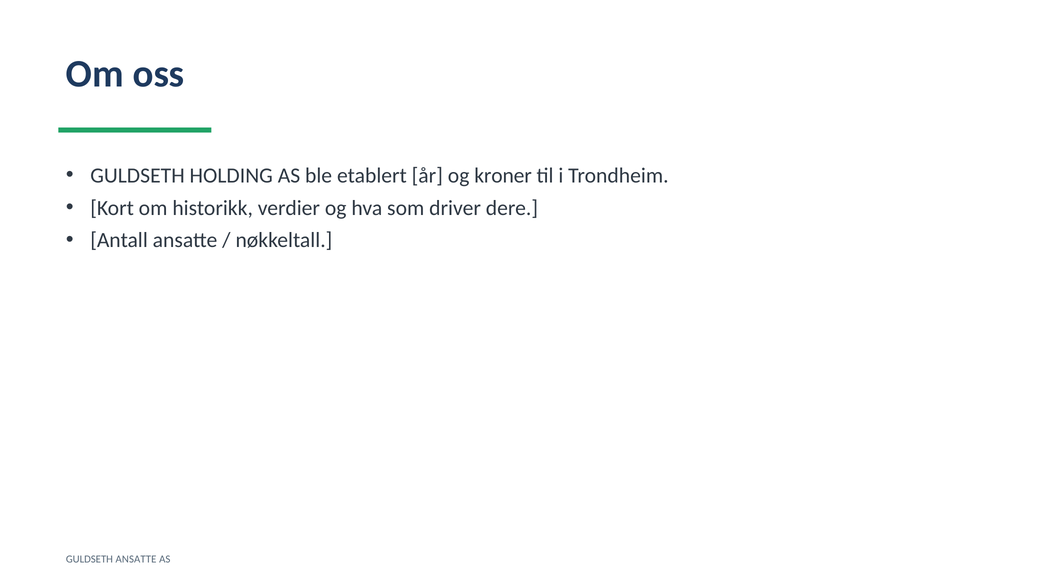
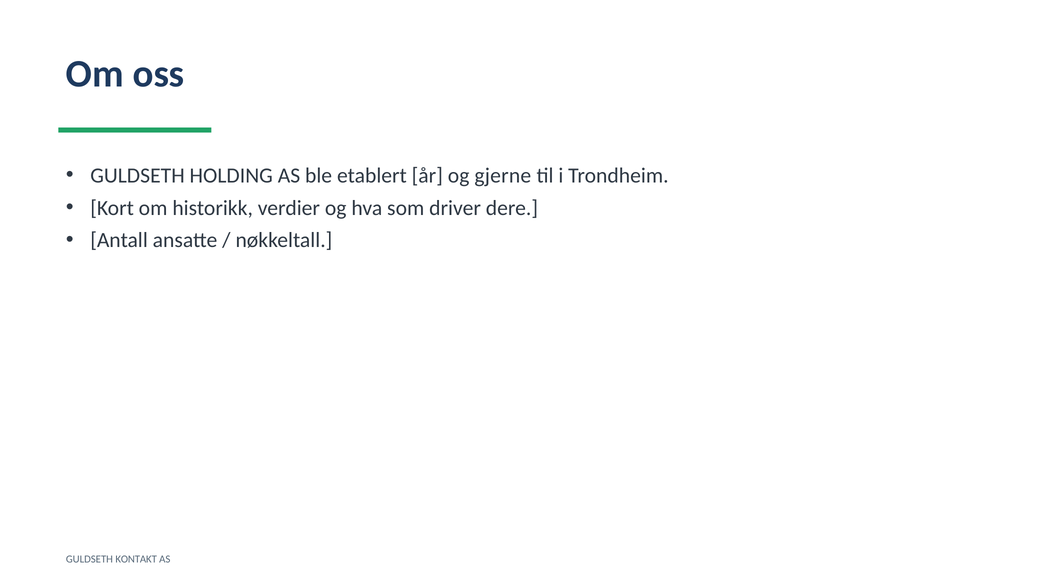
kroner: kroner -> gjerne
GULDSETH ANSATTE: ANSATTE -> KONTAKT
